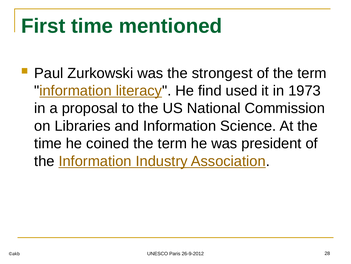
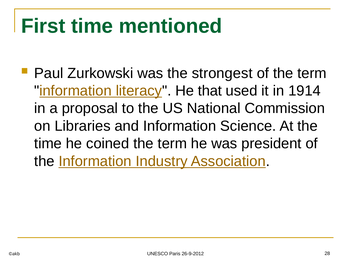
find: find -> that
1973: 1973 -> 1914
